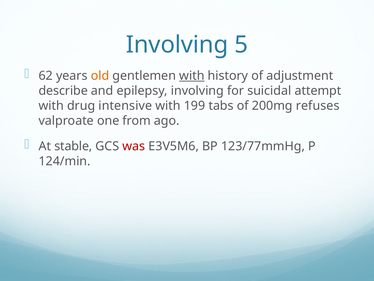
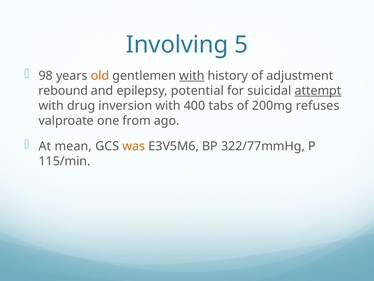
62: 62 -> 98
describe: describe -> rebound
epilepsy involving: involving -> potential
attempt underline: none -> present
intensive: intensive -> inversion
199: 199 -> 400
stable: stable -> mean
was colour: red -> orange
123/77mmHg: 123/77mmHg -> 322/77mmHg
124/min: 124/min -> 115/min
